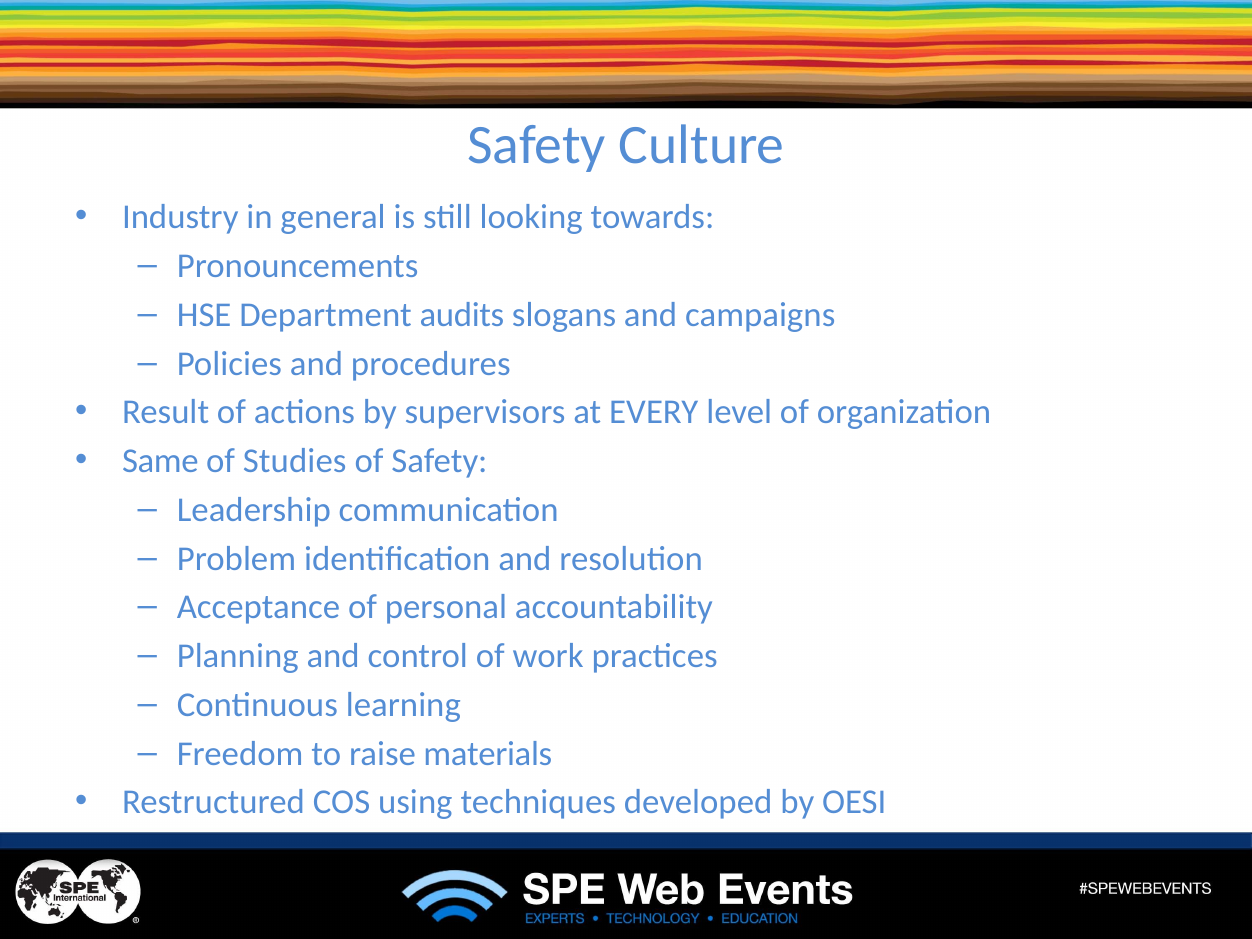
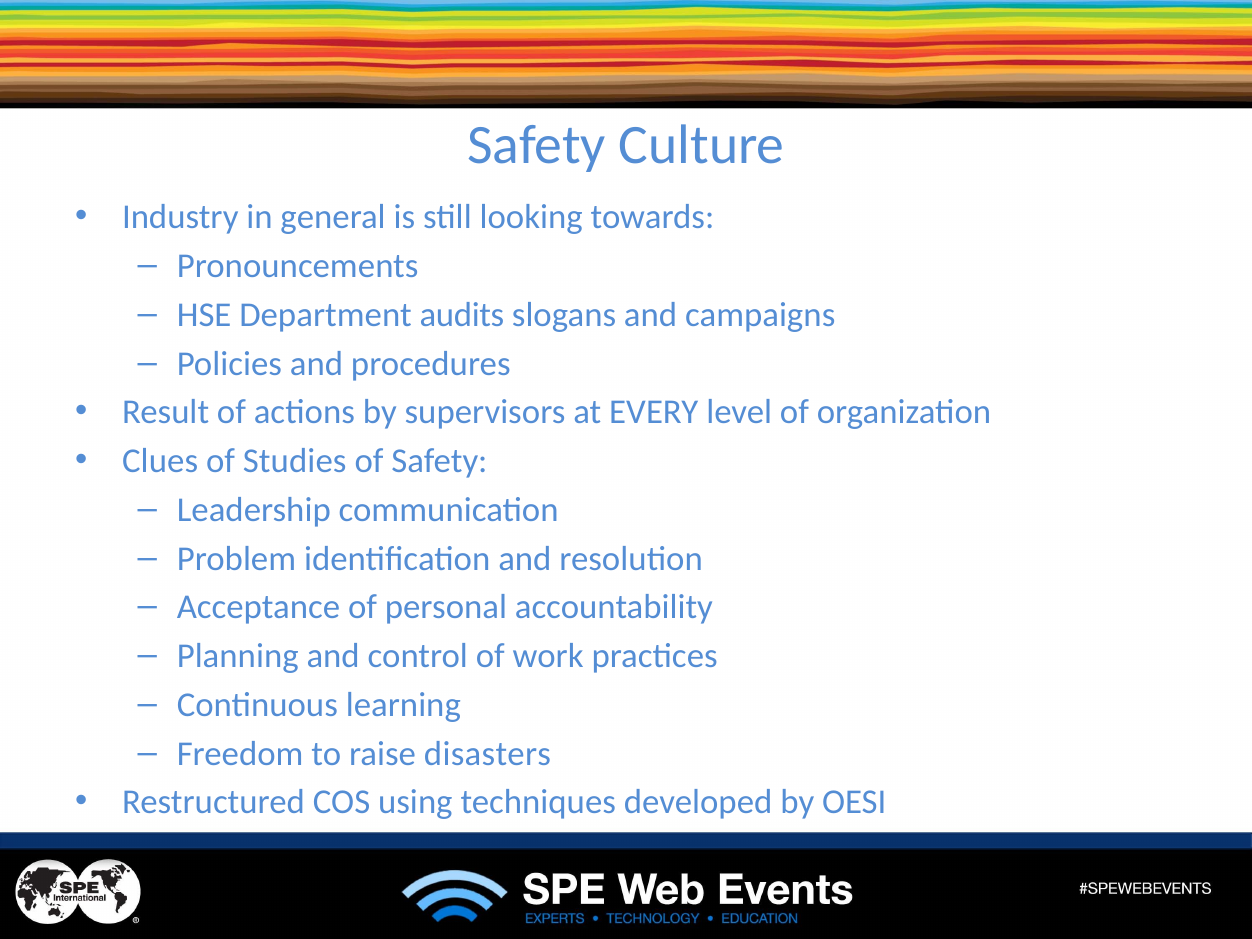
Same: Same -> Clues
materials: materials -> disasters
